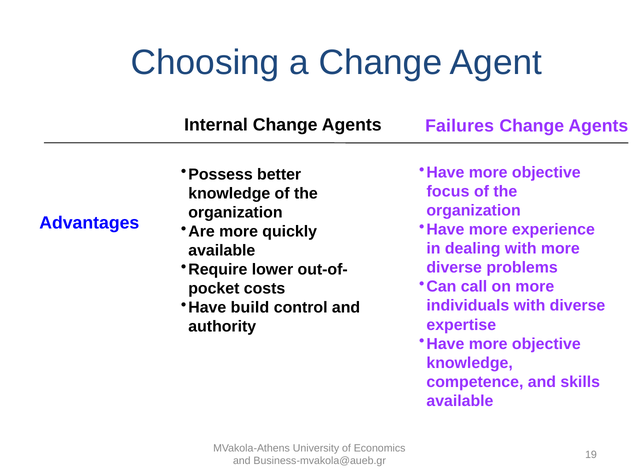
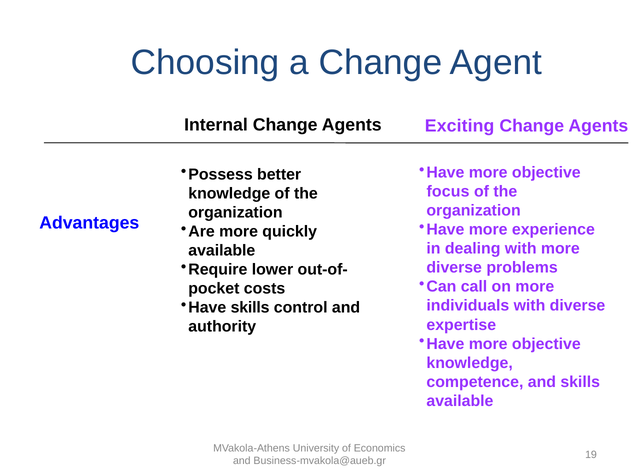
Failures: Failures -> Exciting
Have build: build -> skills
